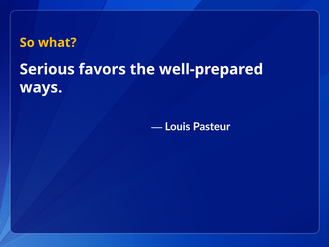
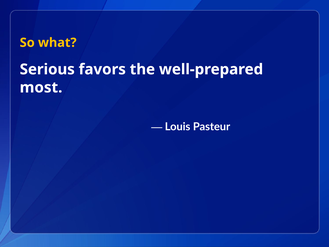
ways: ways -> most
